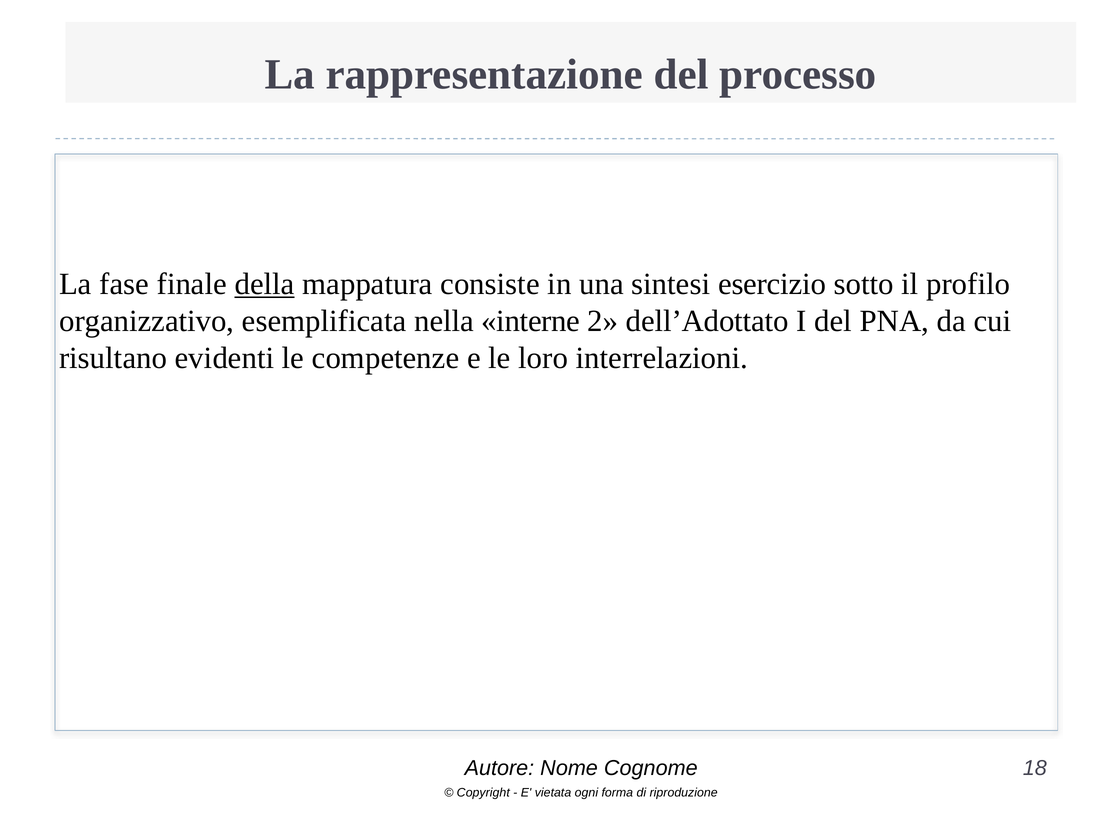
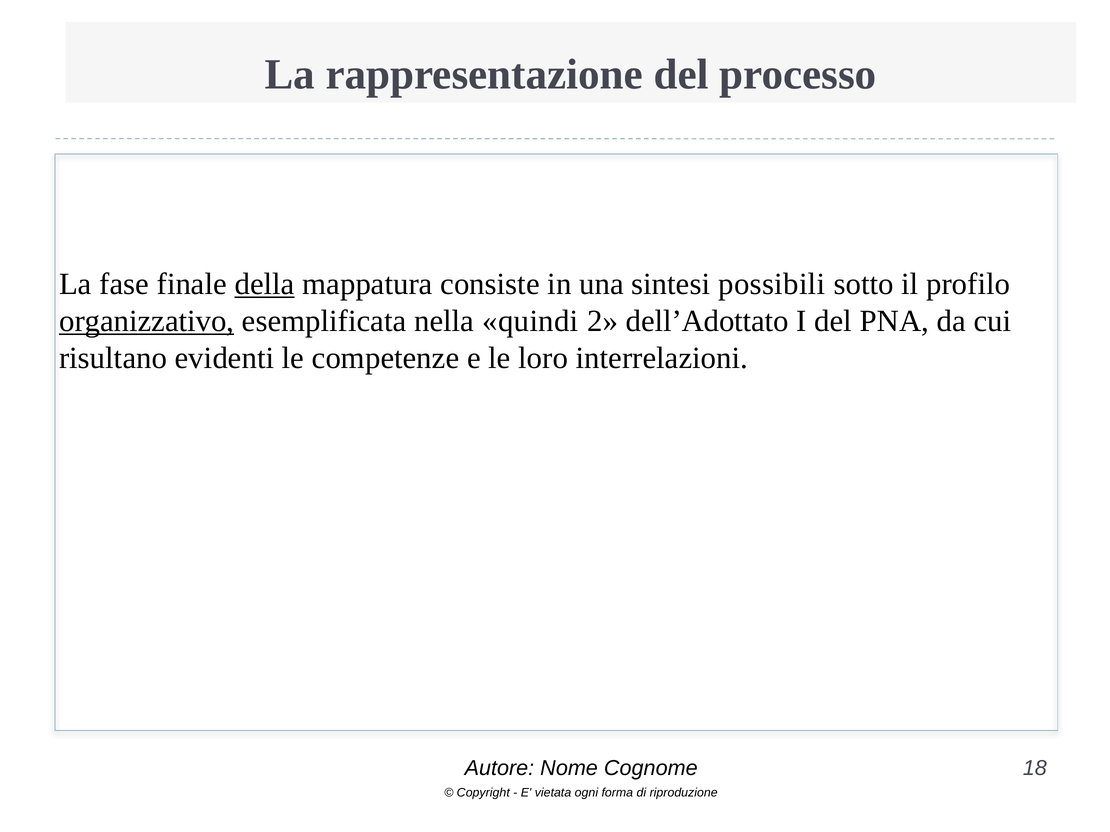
esercizio: esercizio -> possibili
organizzativo underline: none -> present
interne: interne -> quindi
